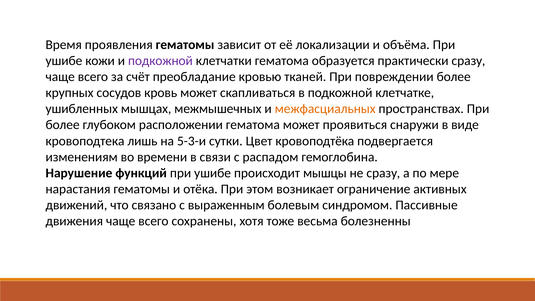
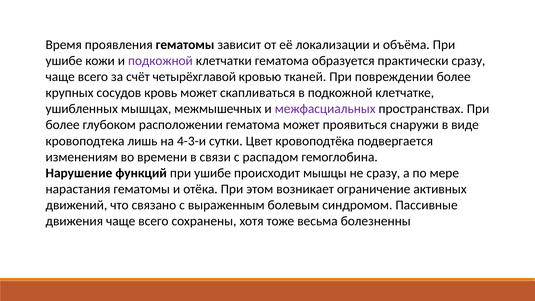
преобладание: преобладание -> четырёхглавой
межфасциальных colour: orange -> purple
5-3-и: 5-3-и -> 4-3-и
